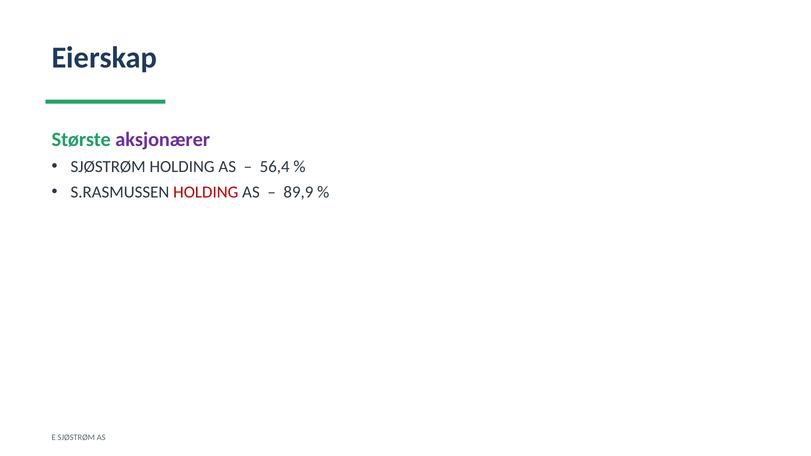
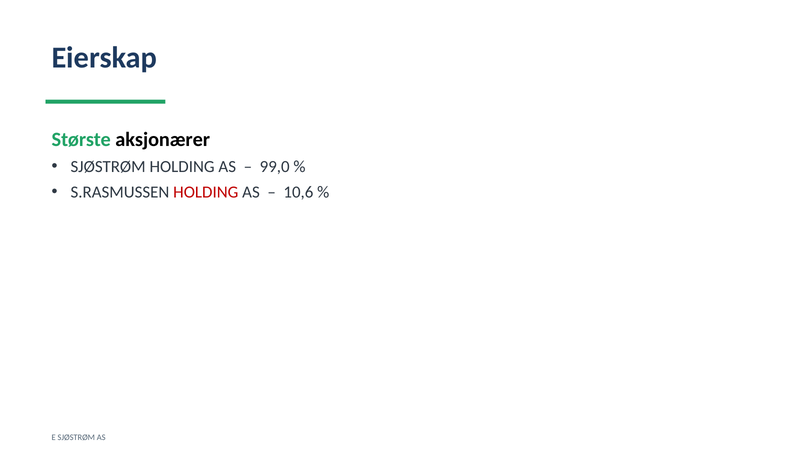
aksjonærer colour: purple -> black
56,4: 56,4 -> 99,0
89,9: 89,9 -> 10,6
